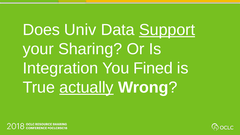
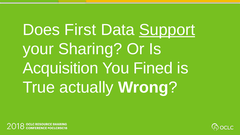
Univ: Univ -> First
Integration: Integration -> Acquisition
actually underline: present -> none
